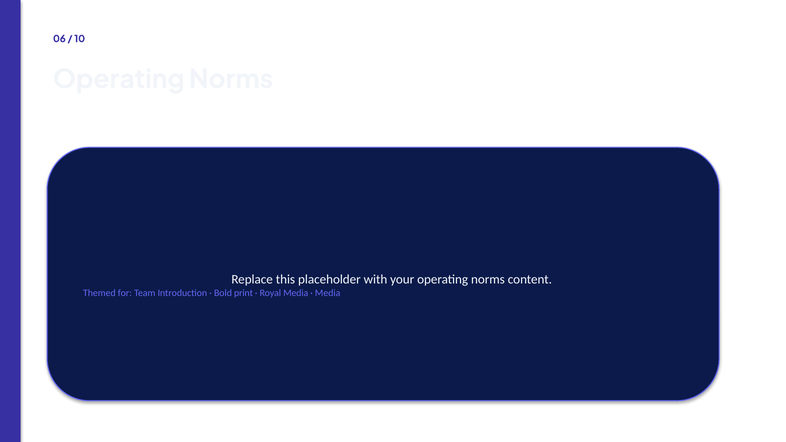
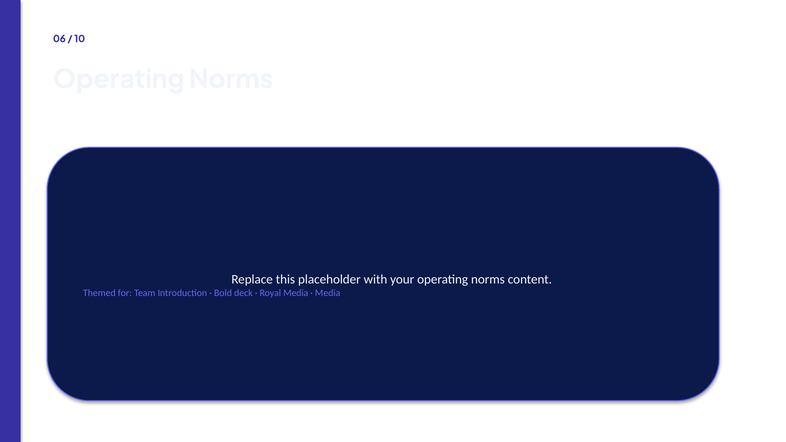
print: print -> deck
